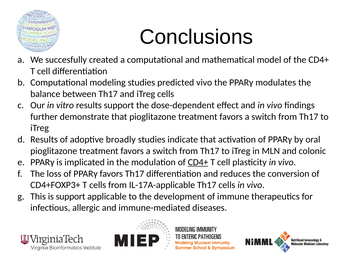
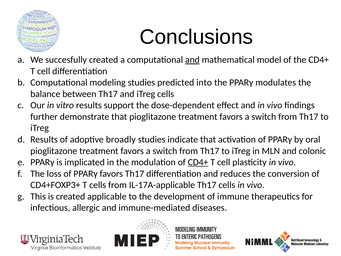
and at (192, 60) underline: none -> present
predicted vivo: vivo -> into
is support: support -> created
